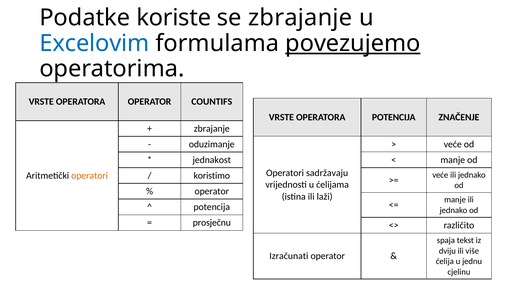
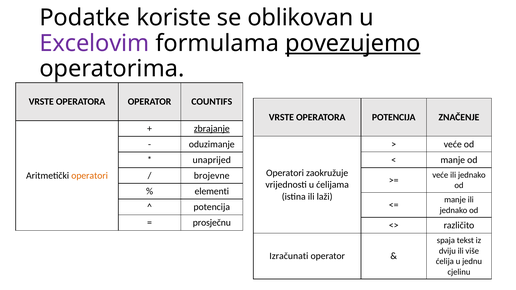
se zbrajanje: zbrajanje -> oblikovan
Excelovim colour: blue -> purple
zbrajanje at (212, 129) underline: none -> present
jednakost: jednakost -> unaprijed
sadržavaju: sadržavaju -> zaokružuje
koristimo: koristimo -> brojevne
operator at (212, 191): operator -> elementi
